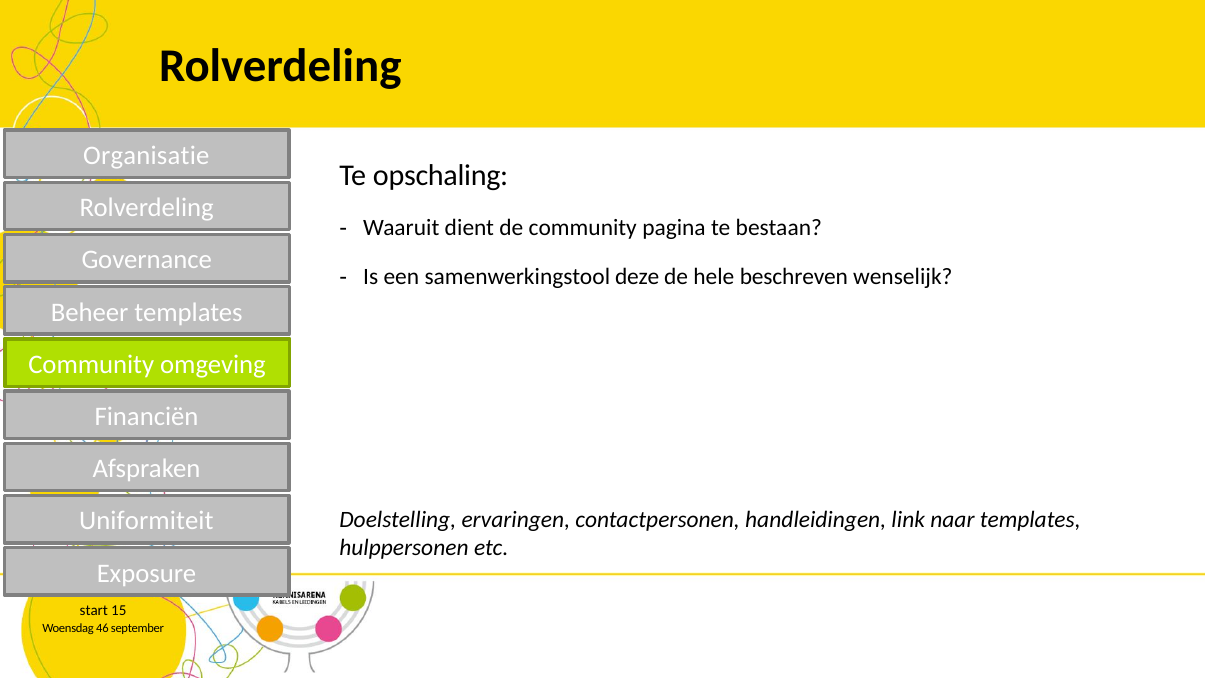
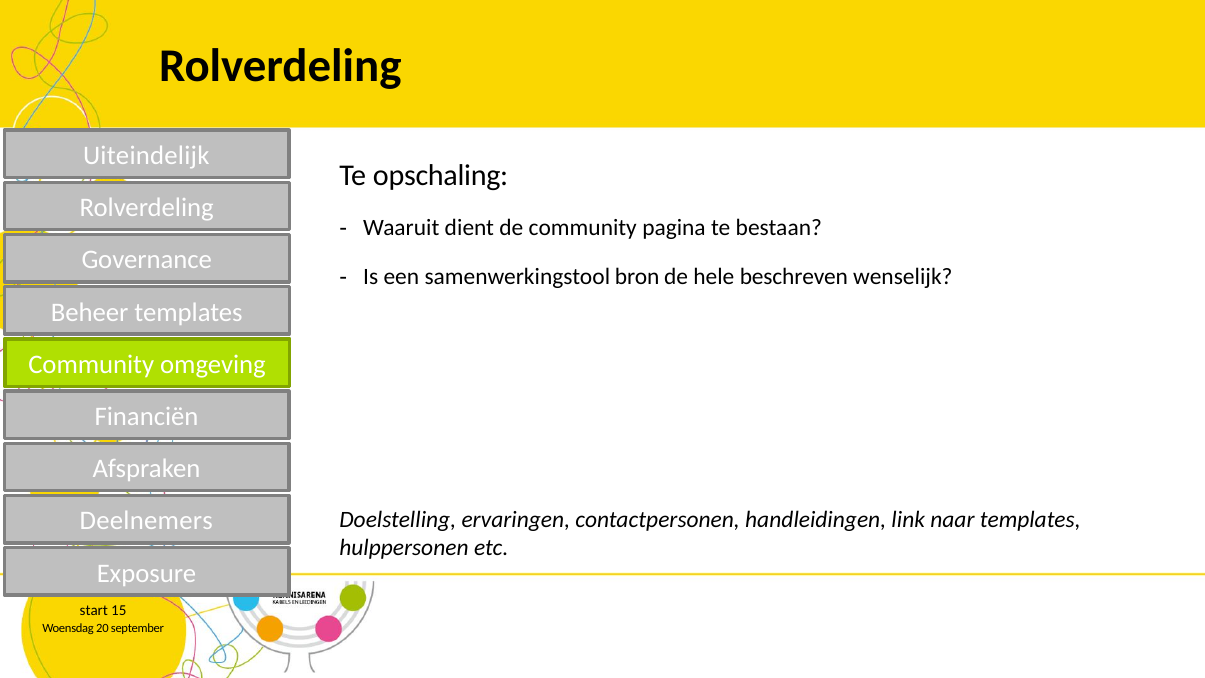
Organisatie: Organisatie -> Uiteindelijk
deze: deze -> bron
Uniformiteit: Uniformiteit -> Deelnemers
46: 46 -> 20
